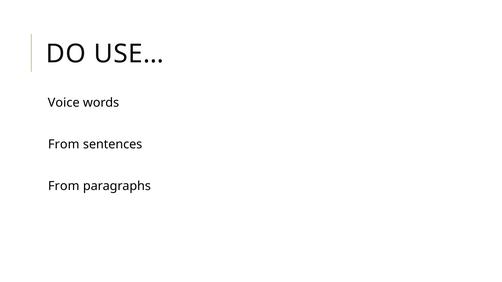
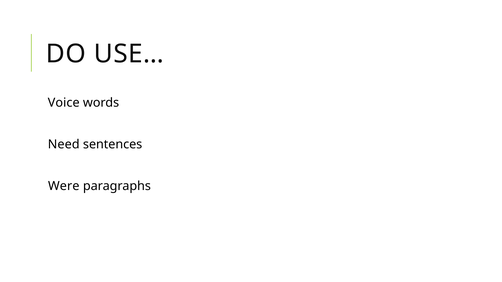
From at (64, 144): From -> Need
From at (64, 186): From -> Were
